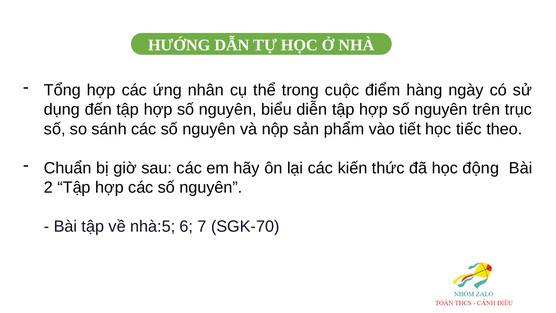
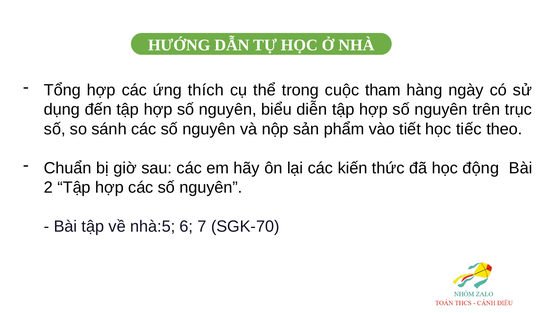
nhân: nhân -> thích
điểm: điểm -> tham
